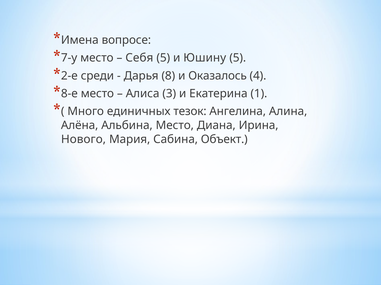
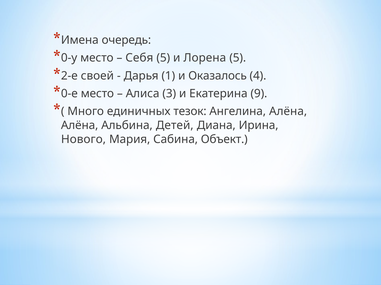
вопросе: вопросе -> очередь
7-у: 7-у -> 0-у
Юшину: Юшину -> Лорена
среди: среди -> своей
8: 8 -> 1
8-е: 8-е -> 0-е
1: 1 -> 9
Ангелина Алина: Алина -> Алёна
Альбина Место: Место -> Детей
